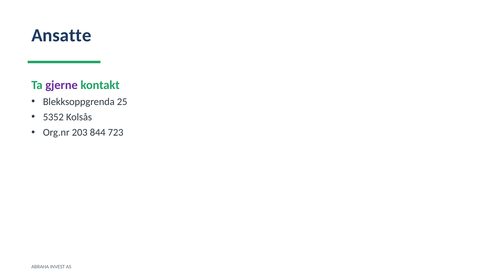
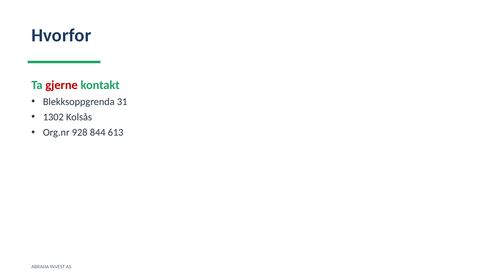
Ansatte: Ansatte -> Hvorfor
gjerne colour: purple -> red
25: 25 -> 31
5352: 5352 -> 1302
203: 203 -> 928
723: 723 -> 613
